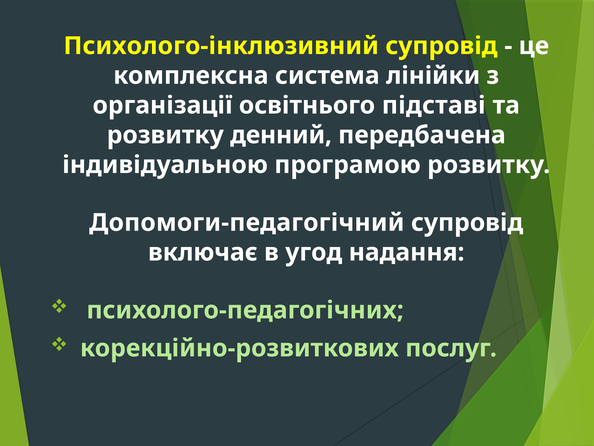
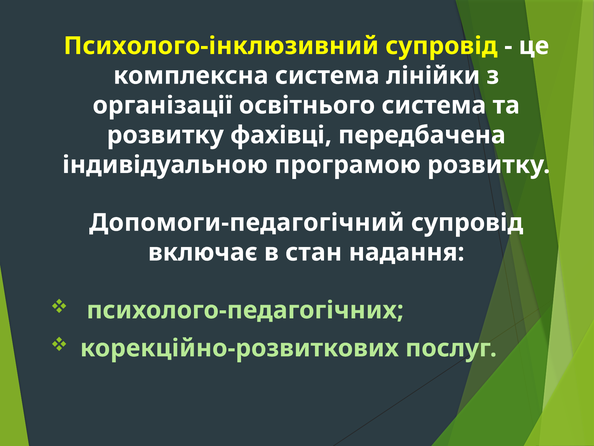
освітнього підставі: підставі -> система
денний: денний -> фахівці
угод: угод -> стан
